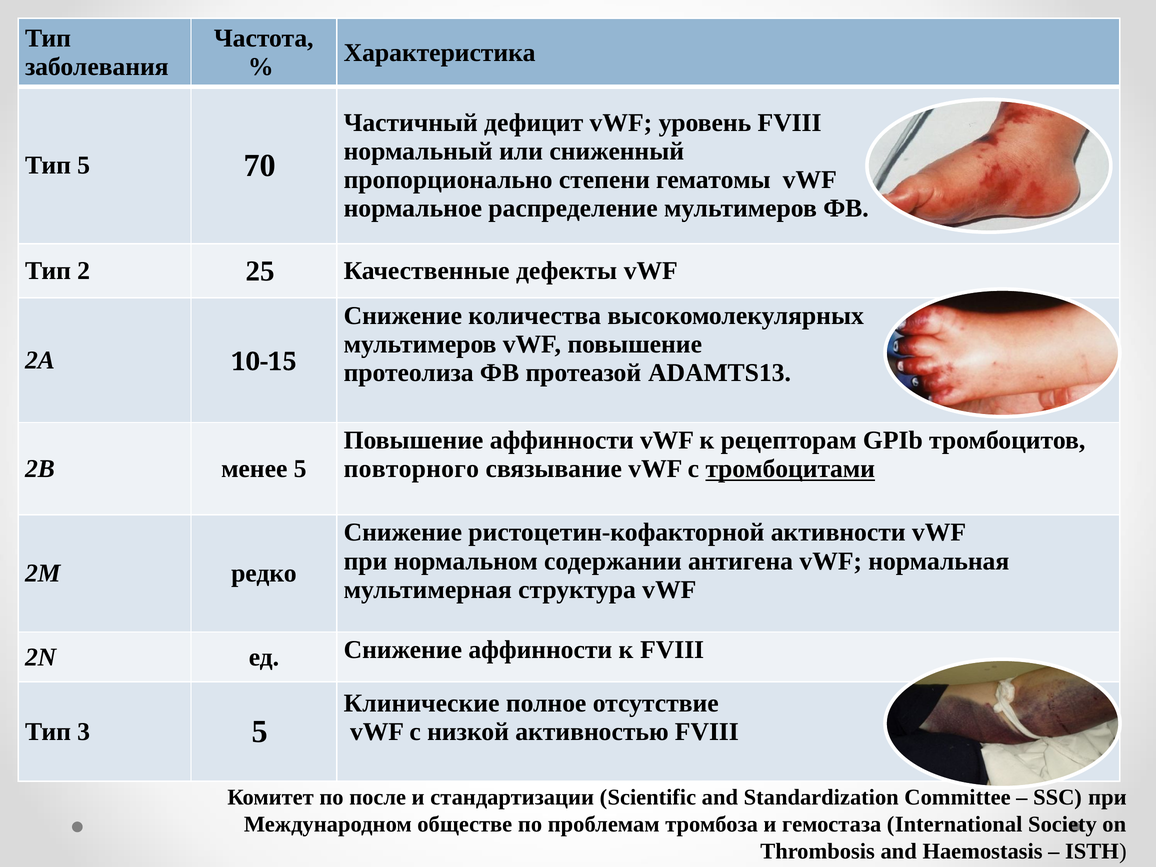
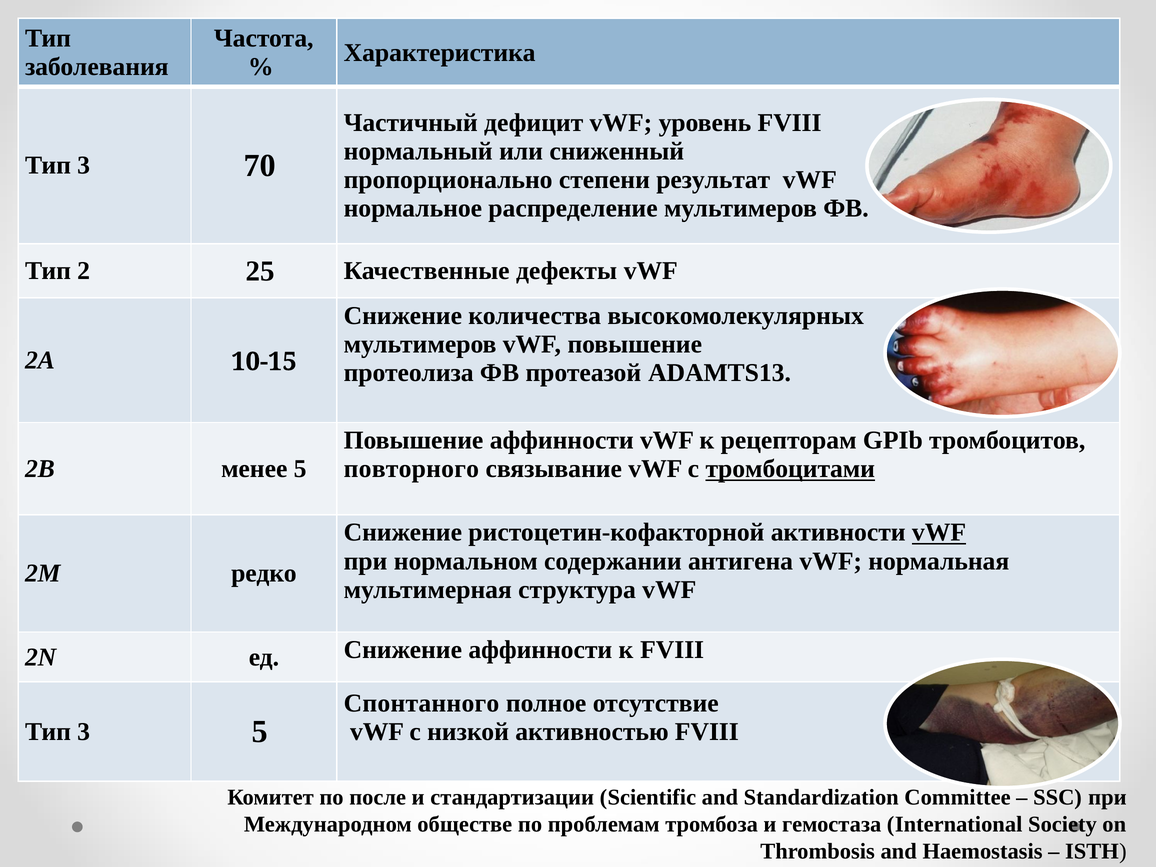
5 at (84, 165): 5 -> 3
гематомы: гематомы -> результат
vWF at (939, 533) underline: none -> present
Клинические: Клинические -> Спонтанного
